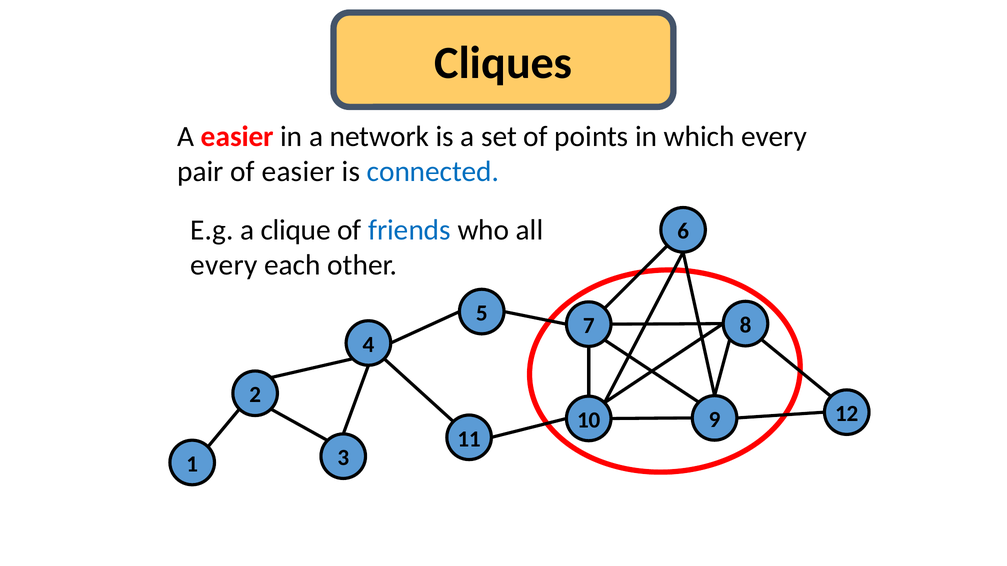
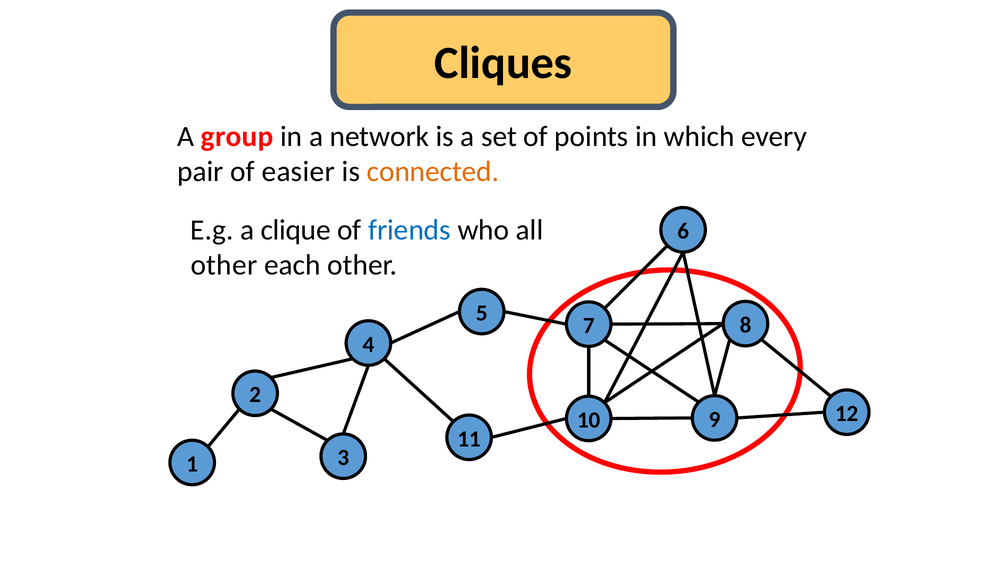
A easier: easier -> group
connected colour: blue -> orange
every at (224, 265): every -> other
